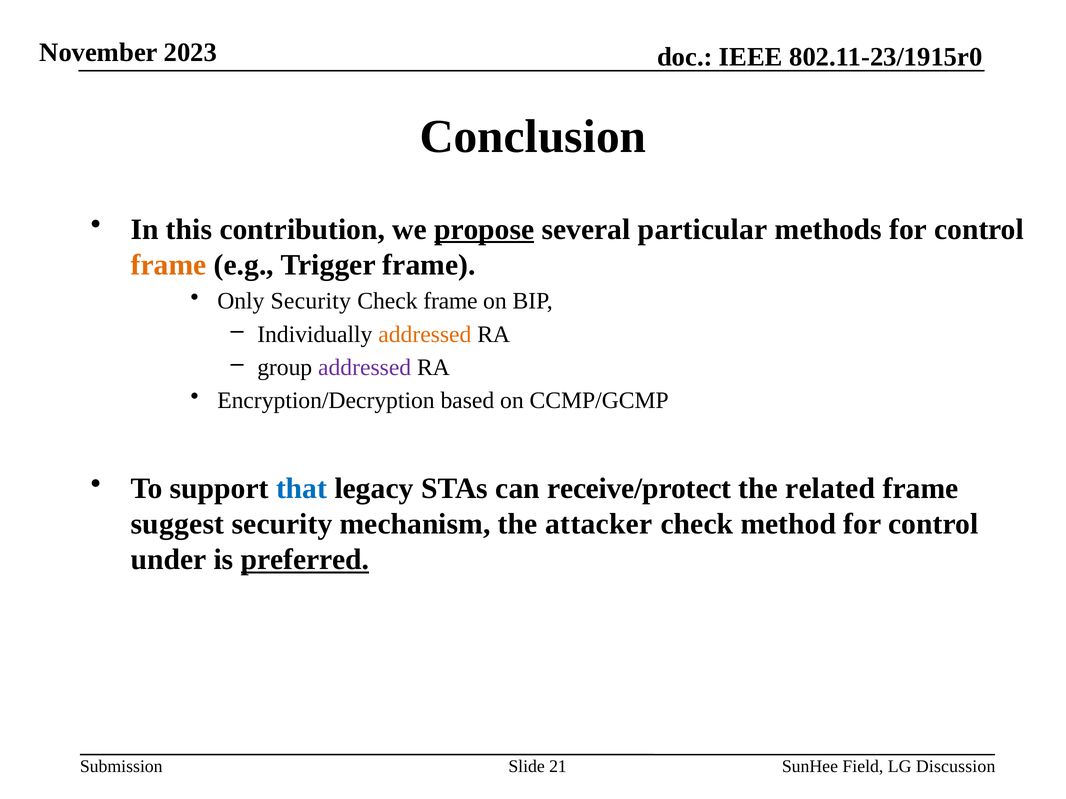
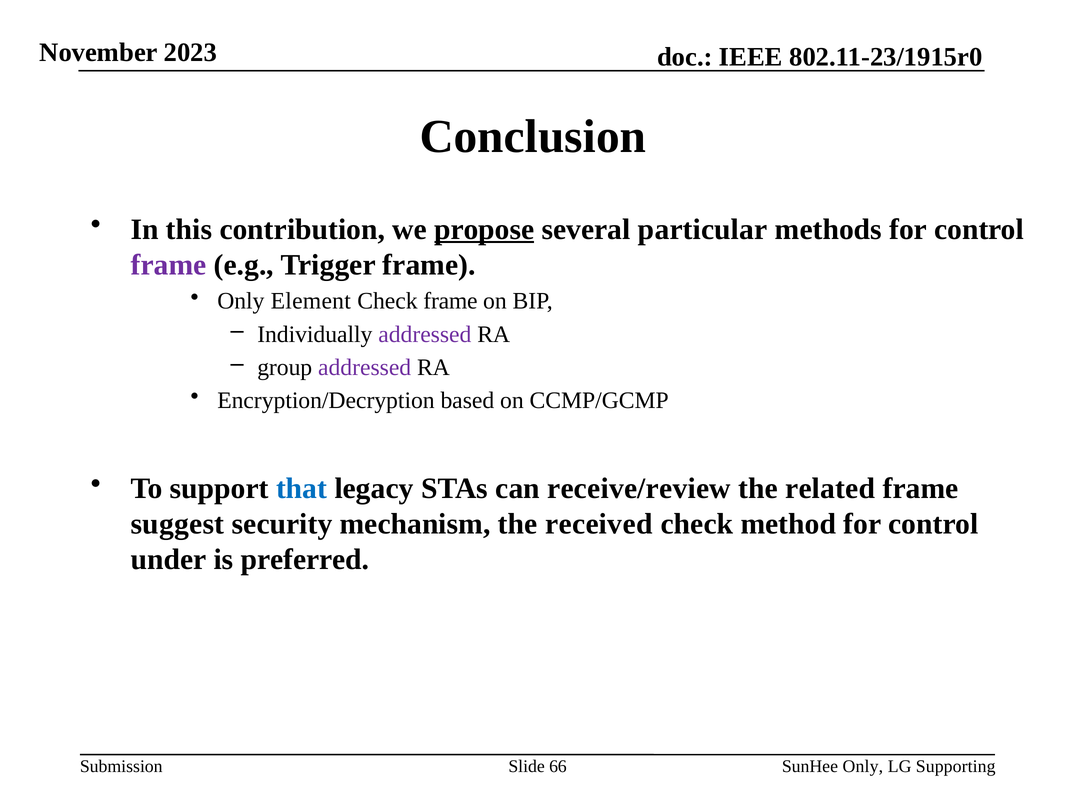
frame at (169, 265) colour: orange -> purple
Only Security: Security -> Element
addressed at (425, 335) colour: orange -> purple
receive/protect: receive/protect -> receive/review
attacker: attacker -> received
preferred underline: present -> none
21: 21 -> 66
SunHee Field: Field -> Only
Discussion: Discussion -> Supporting
